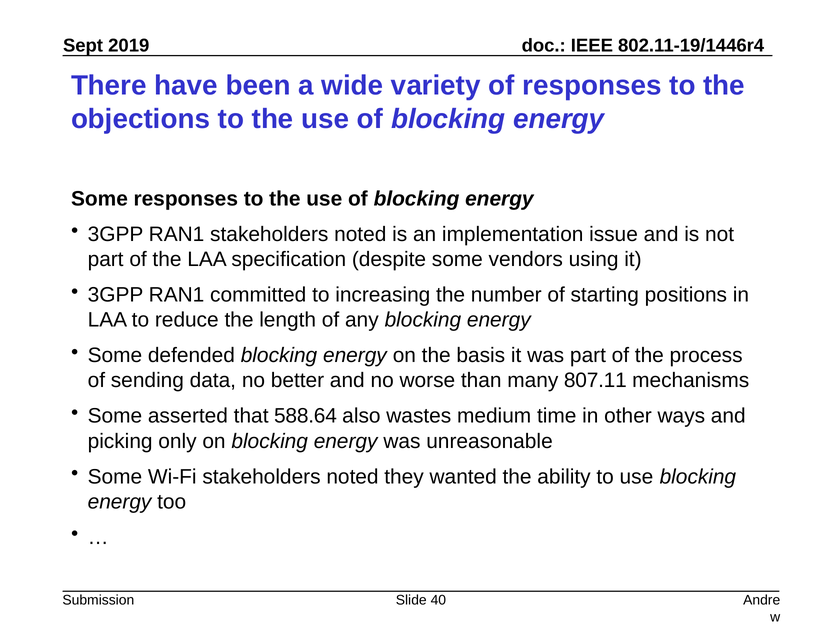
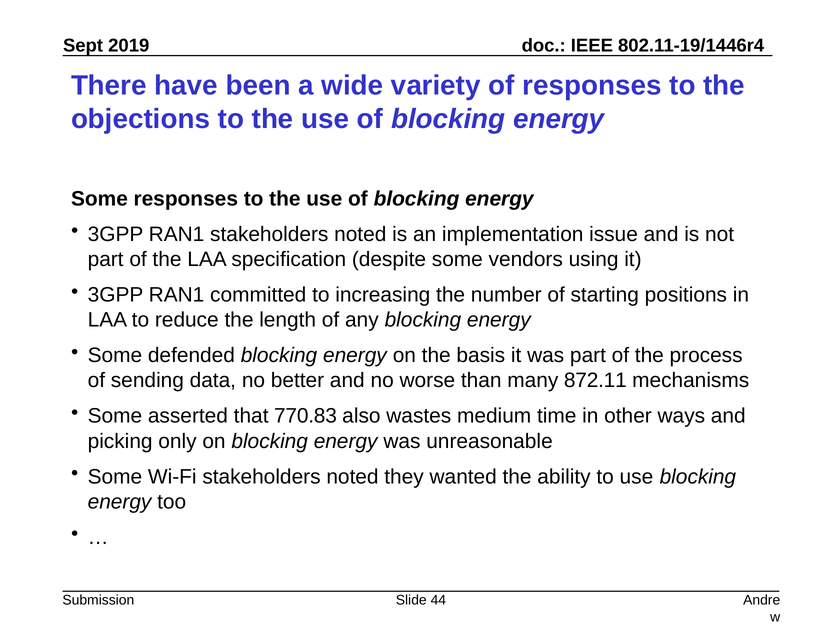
807.11: 807.11 -> 872.11
588.64: 588.64 -> 770.83
40: 40 -> 44
